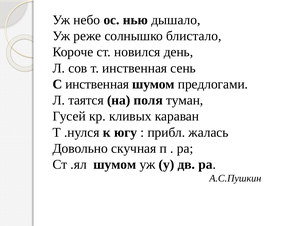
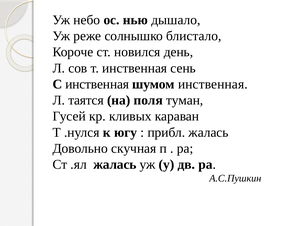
шумом предлогами: предлогами -> инственная
.ял шумом: шумом -> жалась
